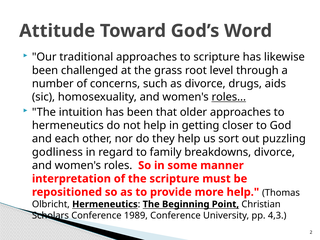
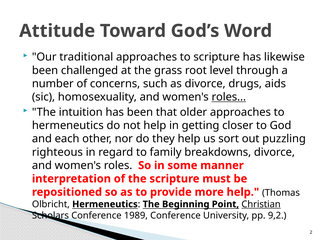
godliness: godliness -> righteous
Christian underline: none -> present
4,3: 4,3 -> 9,2
